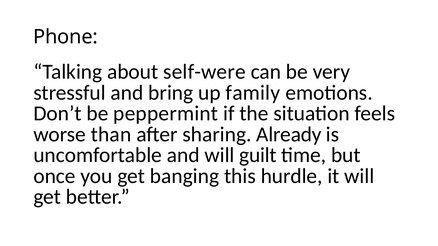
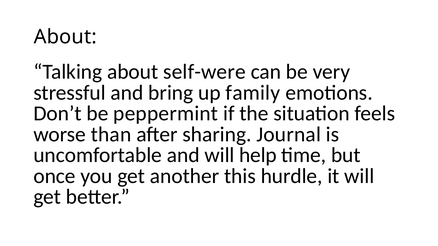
Phone at (66, 37): Phone -> About
Already: Already -> Journal
guilt: guilt -> help
banging: banging -> another
